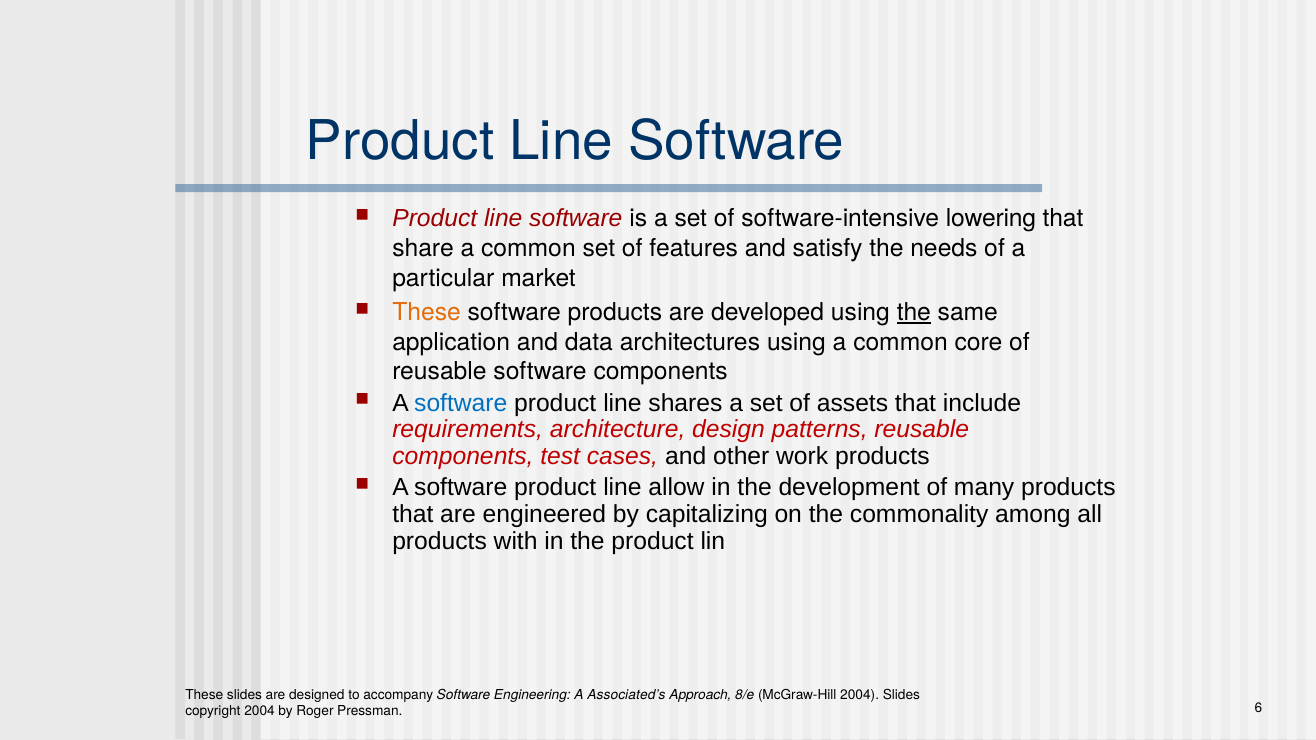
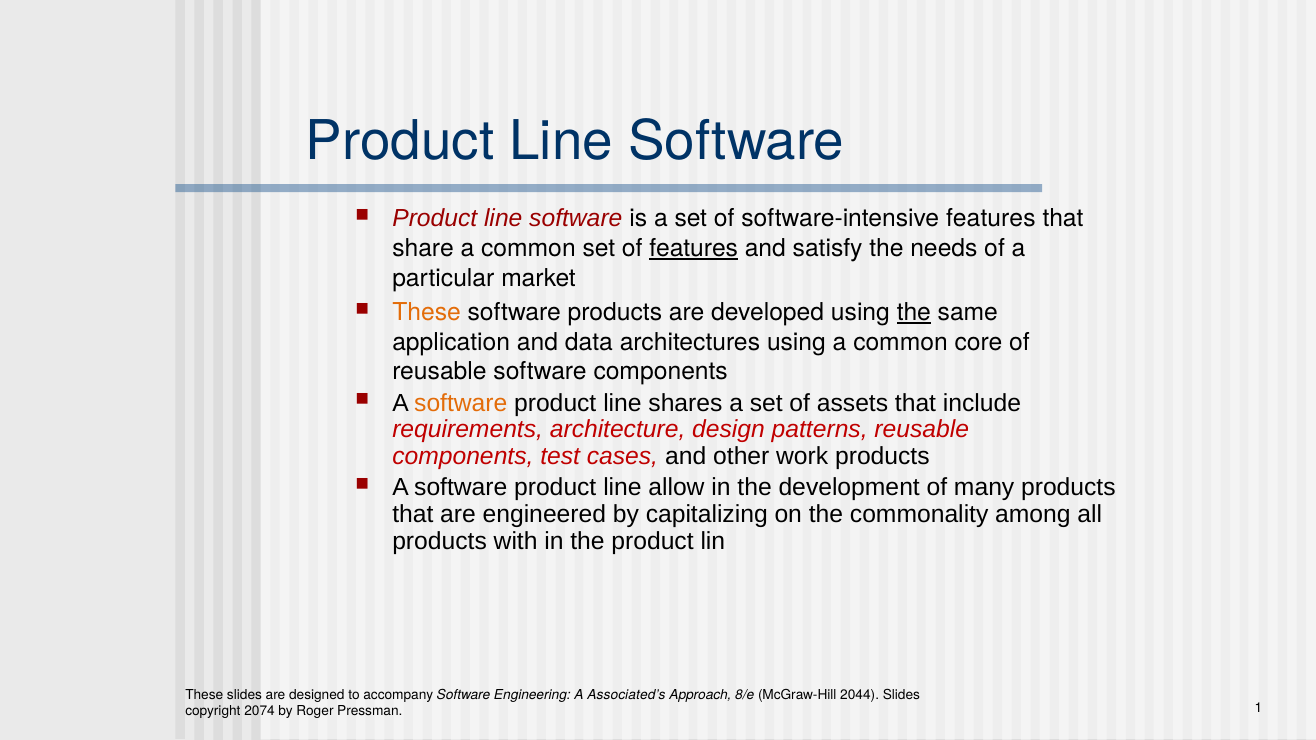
software-intensive lowering: lowering -> features
features at (694, 248) underline: none -> present
software at (461, 403) colour: blue -> orange
McGraw-Hill 2004: 2004 -> 2044
copyright 2004: 2004 -> 2074
6: 6 -> 1
